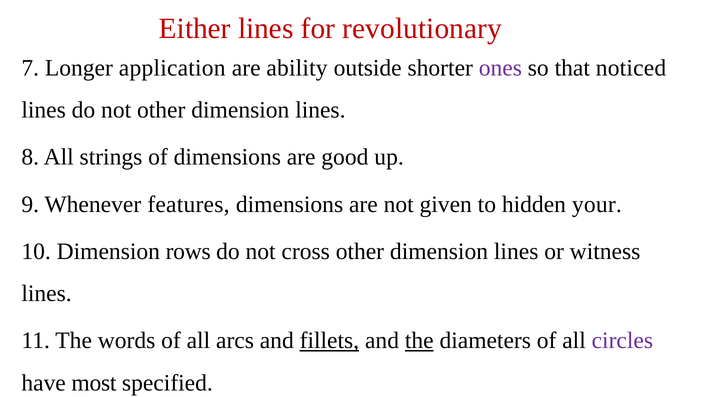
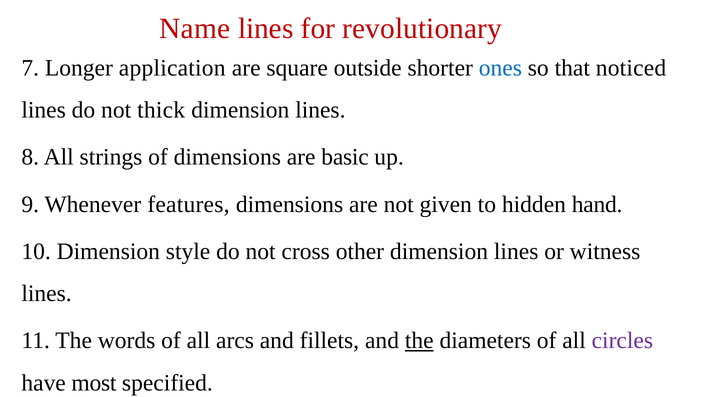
Either: Either -> Name
ability: ability -> square
ones colour: purple -> blue
not other: other -> thick
good: good -> basic
your: your -> hand
rows: rows -> style
fillets underline: present -> none
